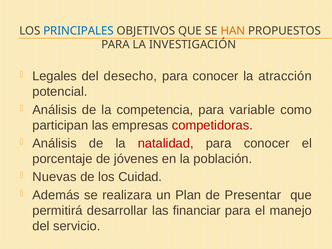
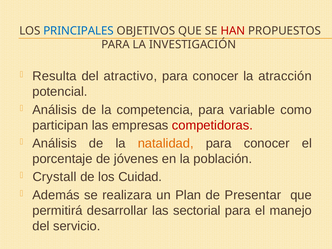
HAN colour: orange -> red
Legales: Legales -> Resulta
desecho: desecho -> atractivo
natalidad colour: red -> orange
Nuevas: Nuevas -> Crystall
financiar: financiar -> sectorial
